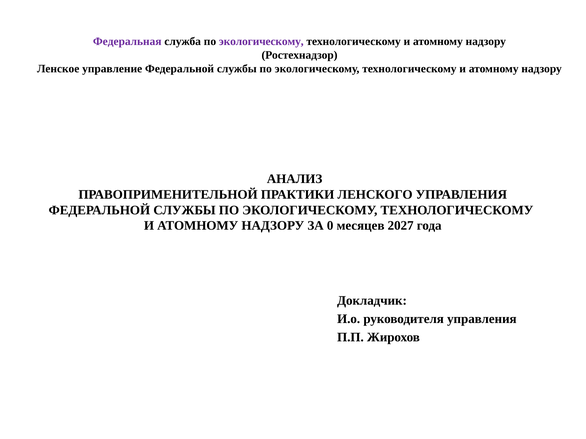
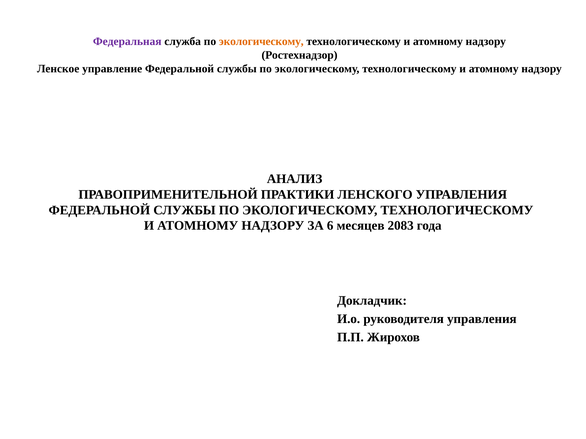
экологическому at (261, 41) colour: purple -> orange
0: 0 -> 6
2027: 2027 -> 2083
